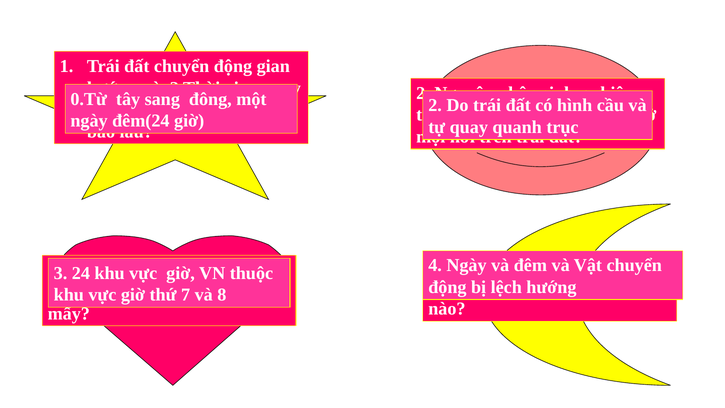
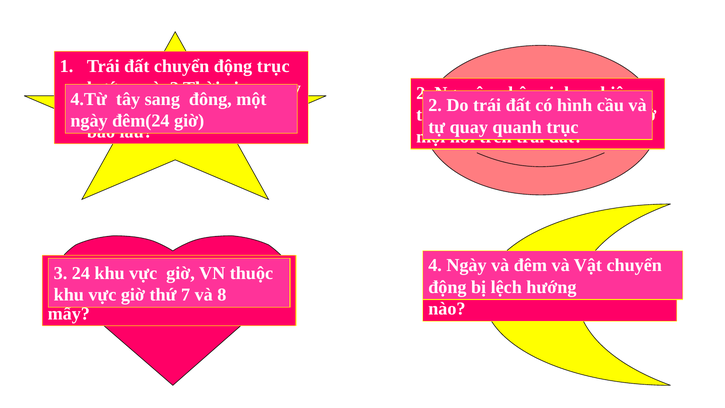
động gian: gian -> trục
0.Từ: 0.Từ -> 4.Từ
